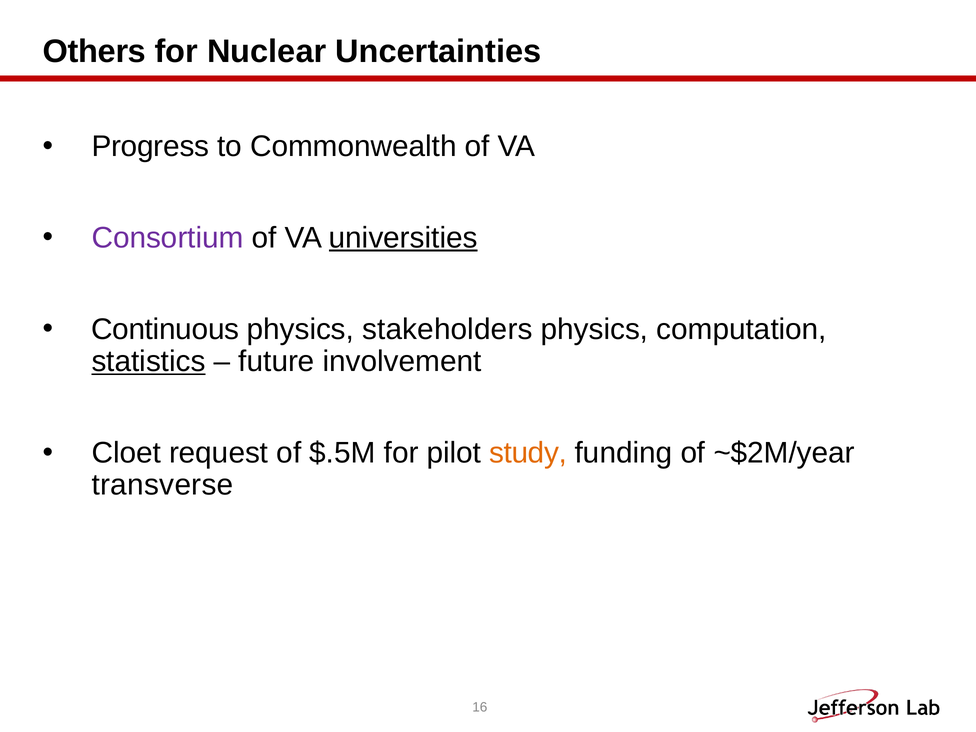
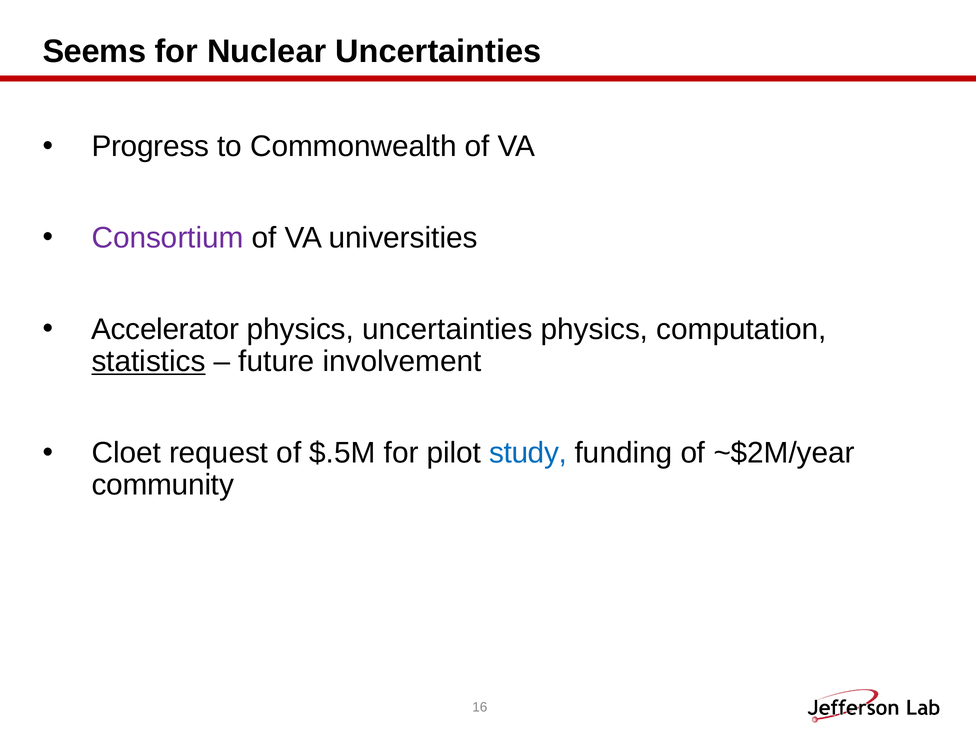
Others: Others -> Seems
universities underline: present -> none
Continuous: Continuous -> Accelerator
physics stakeholders: stakeholders -> uncertainties
study colour: orange -> blue
transverse: transverse -> community
